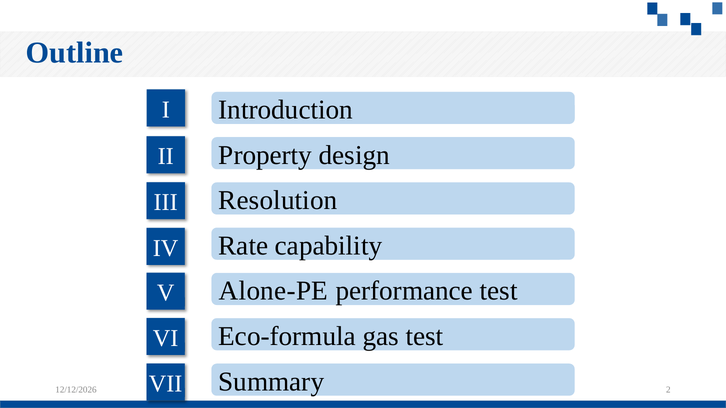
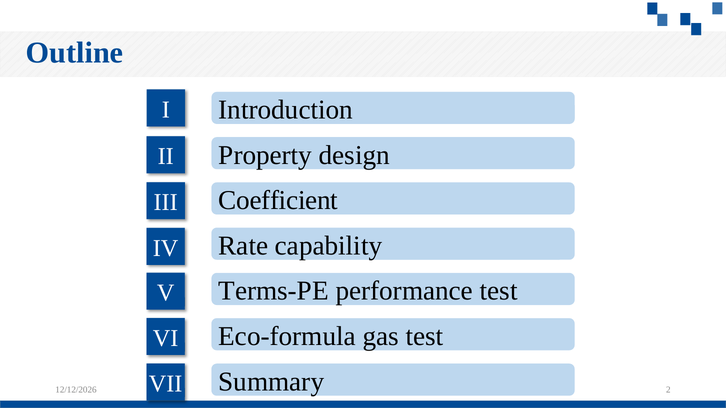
Resolution: Resolution -> Coefficient
Alone-PE: Alone-PE -> Terms-PE
